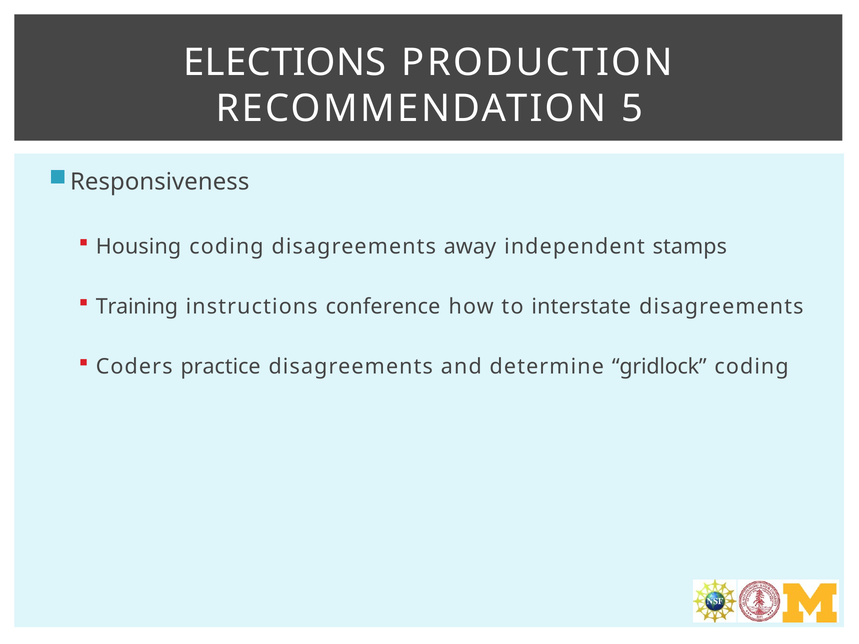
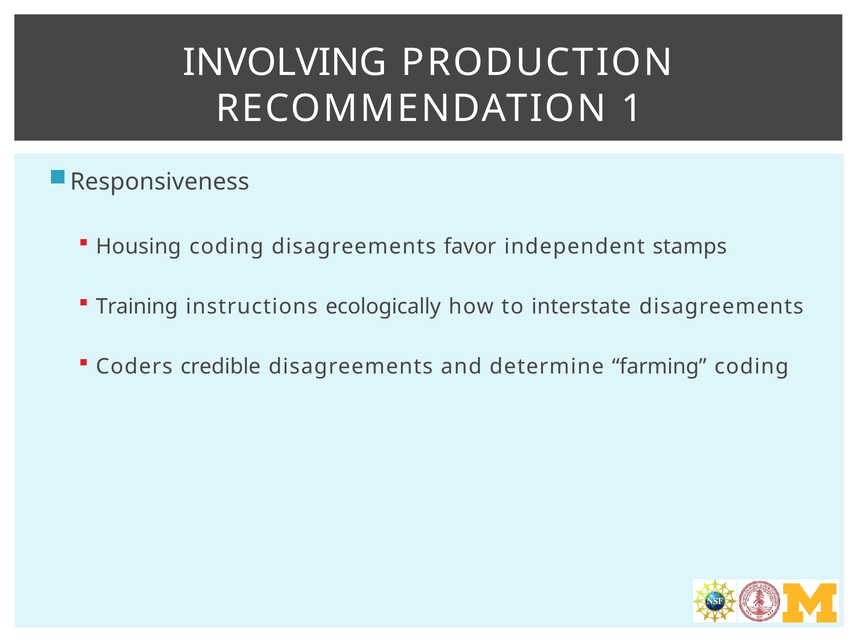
ELECTIONS: ELECTIONS -> INVOLVING
5: 5 -> 1
away: away -> favor
conference: conference -> ecologically
practice: practice -> credible
gridlock: gridlock -> farming
